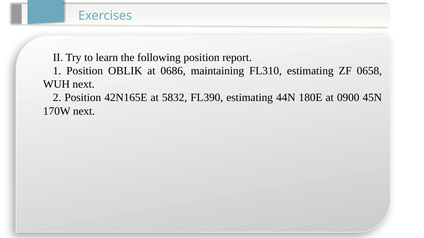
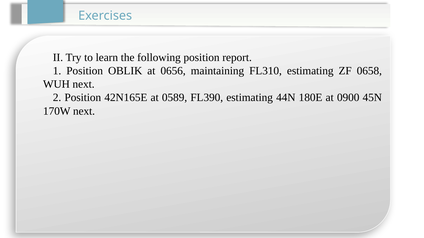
0686: 0686 -> 0656
5832: 5832 -> 0589
